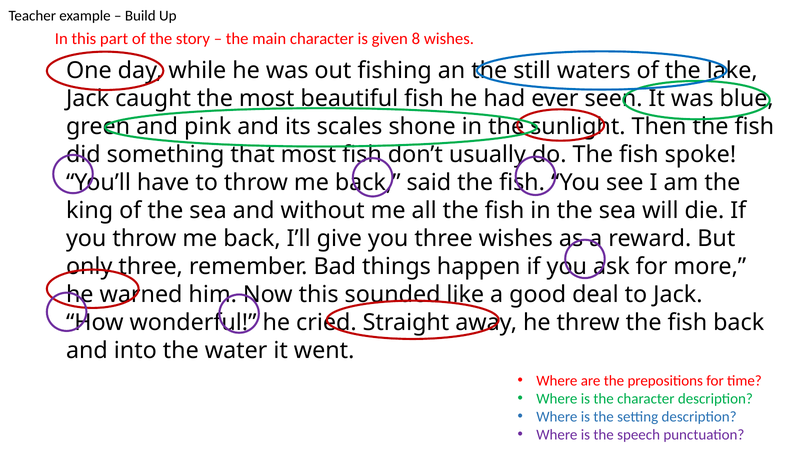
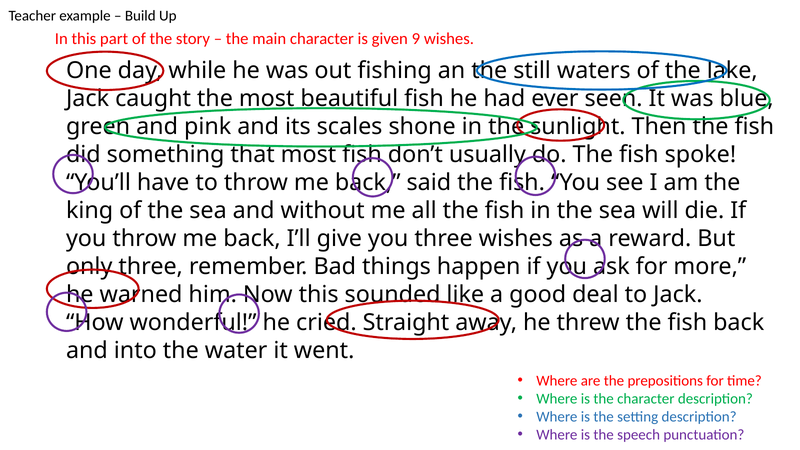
8: 8 -> 9
